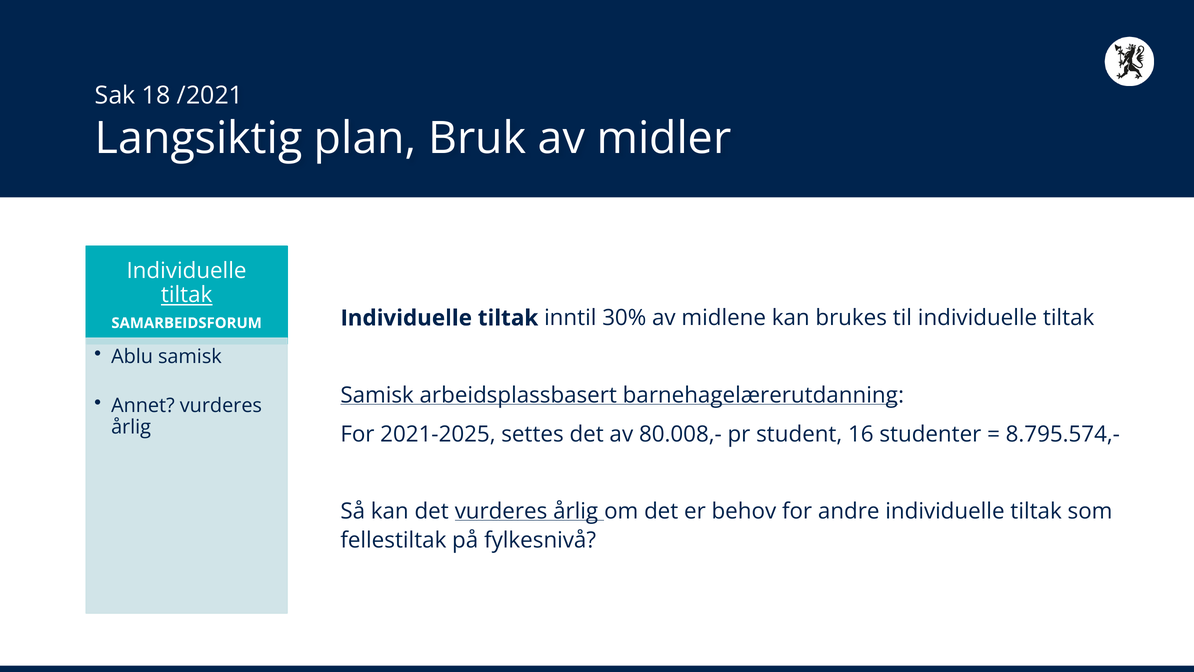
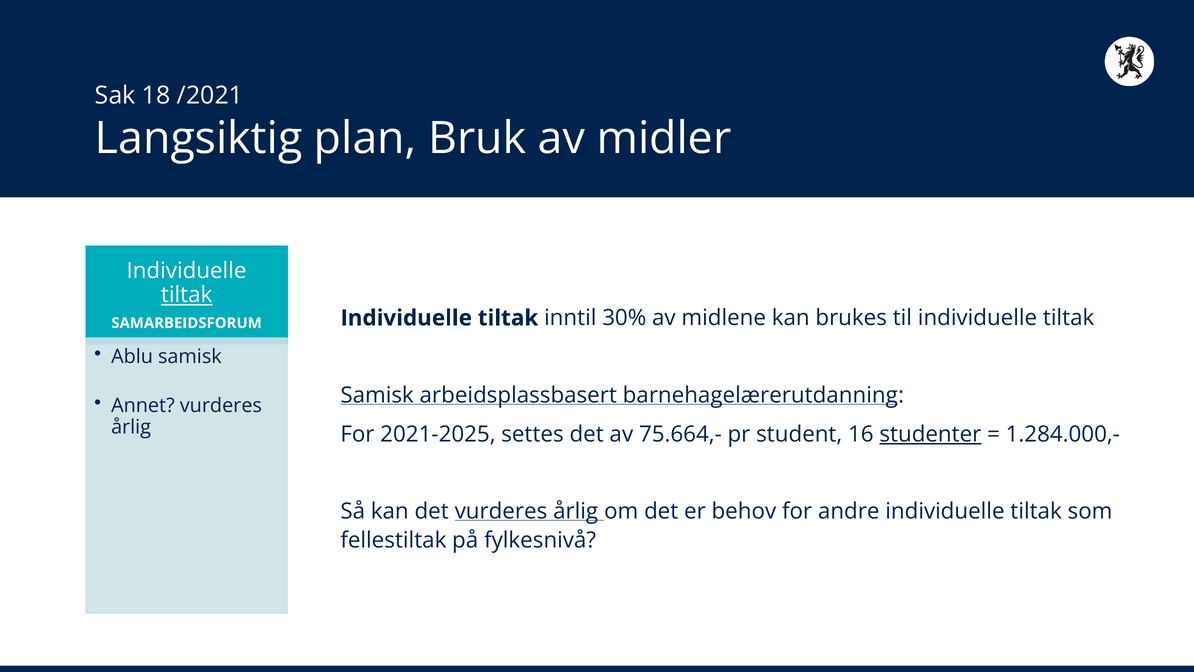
80.008,-: 80.008,- -> 75.664,-
studenter underline: none -> present
8.795.574,-: 8.795.574,- -> 1.284.000,-
